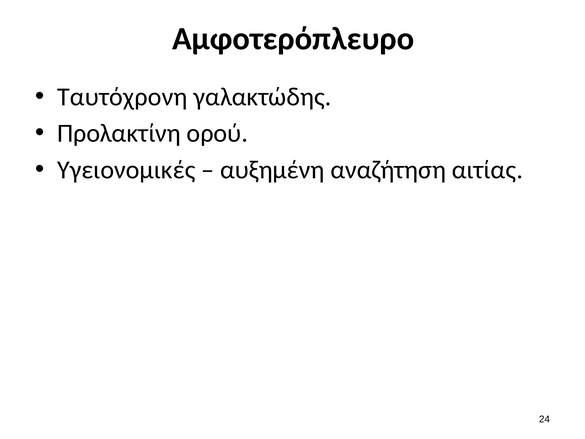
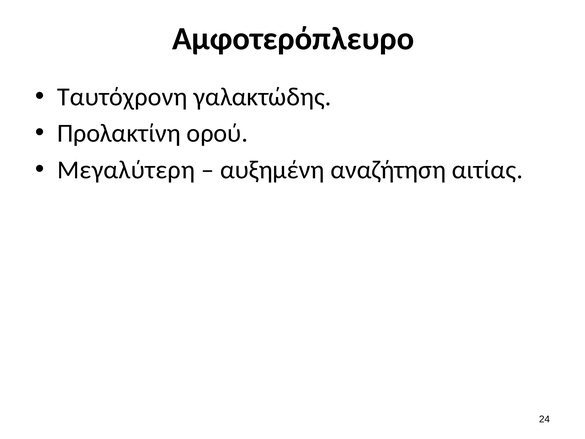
Υγειονοµικές: Υγειονοµικές -> Μεγαλύτερη
